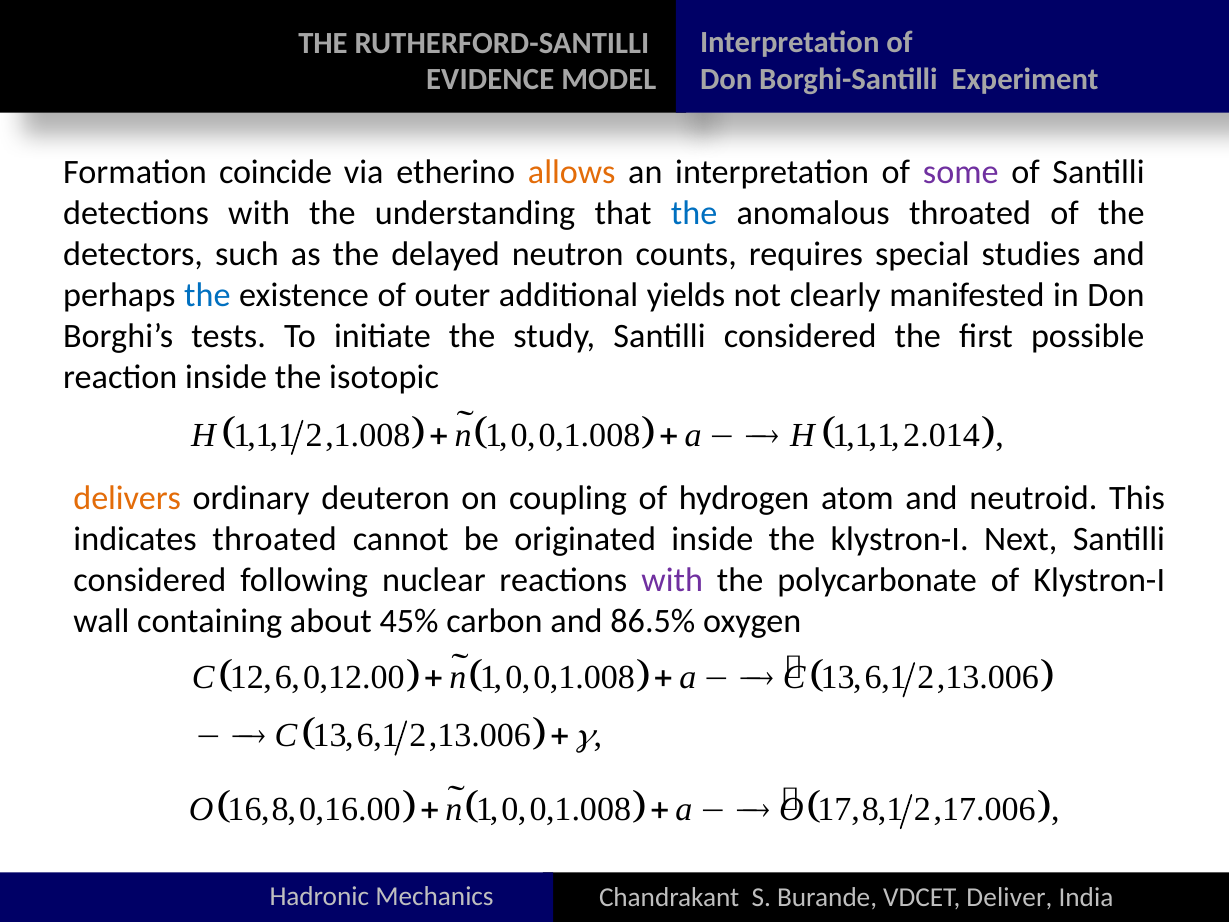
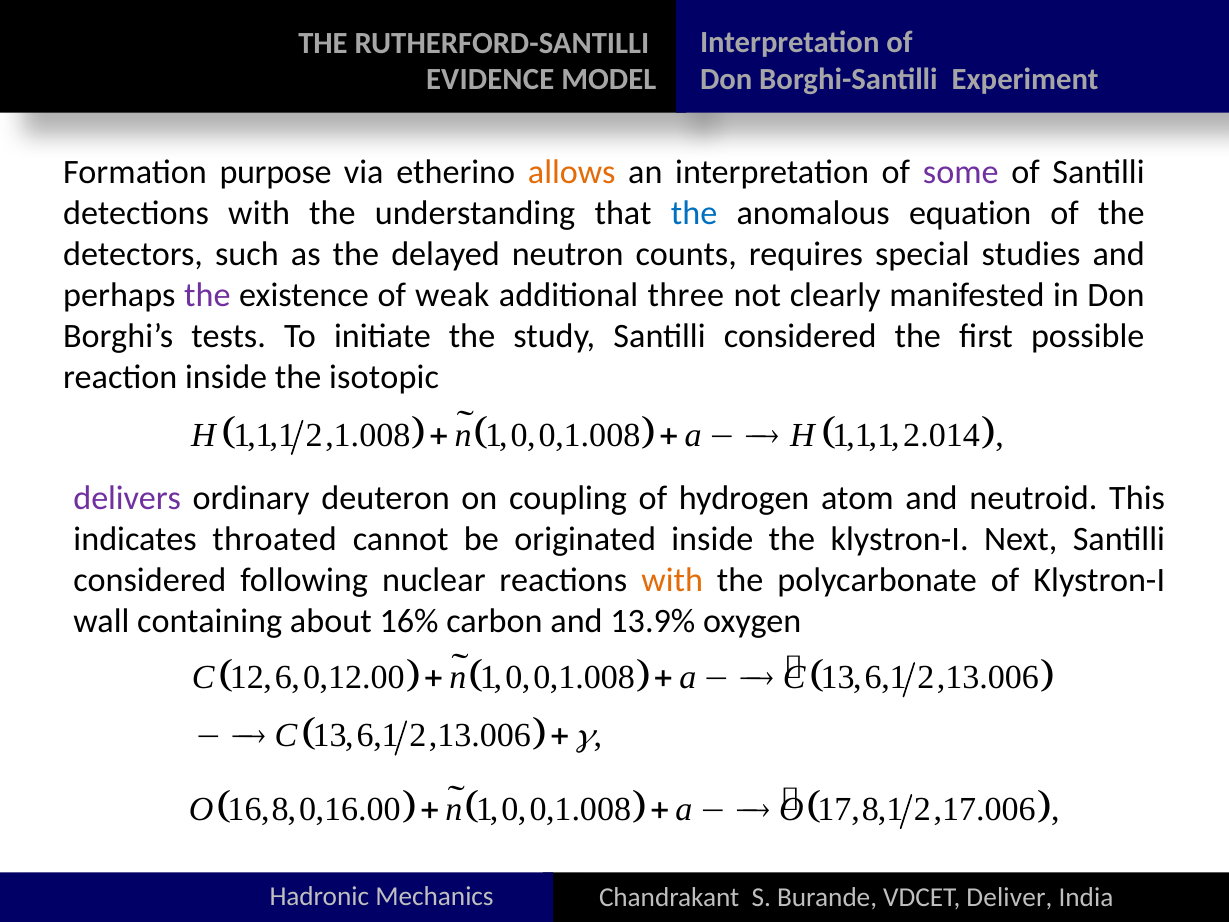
coincide: coincide -> purpose
anomalous throated: throated -> equation
the at (207, 295) colour: blue -> purple
outer: outer -> weak
yields: yields -> three
delivers colour: orange -> purple
with at (672, 580) colour: purple -> orange
45%: 45% -> 16%
86.5%: 86.5% -> 13.9%
